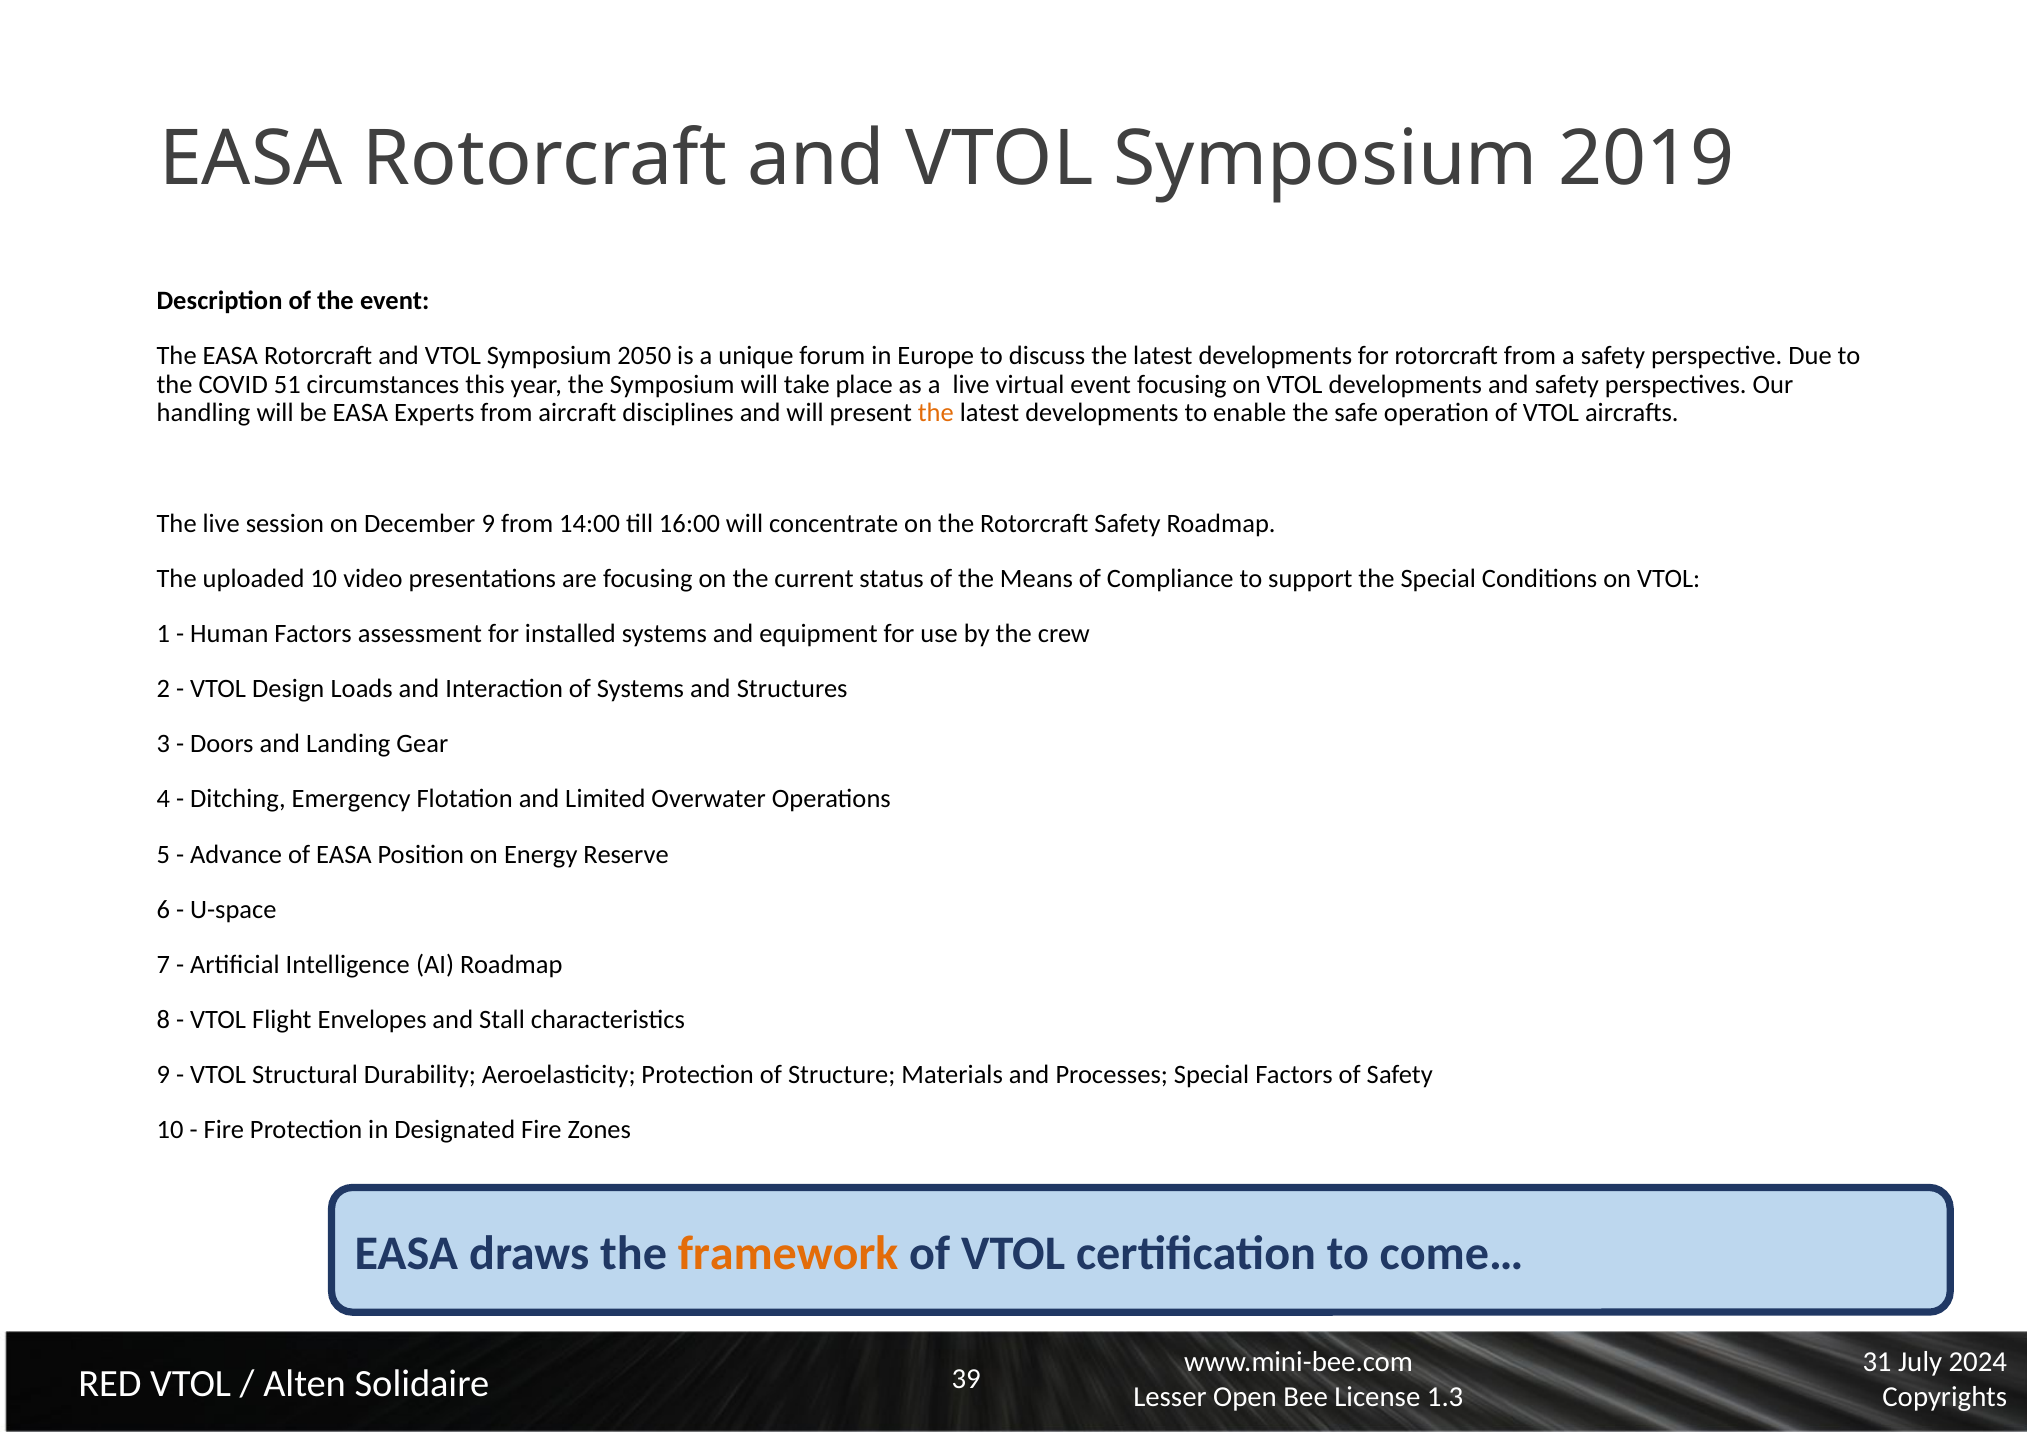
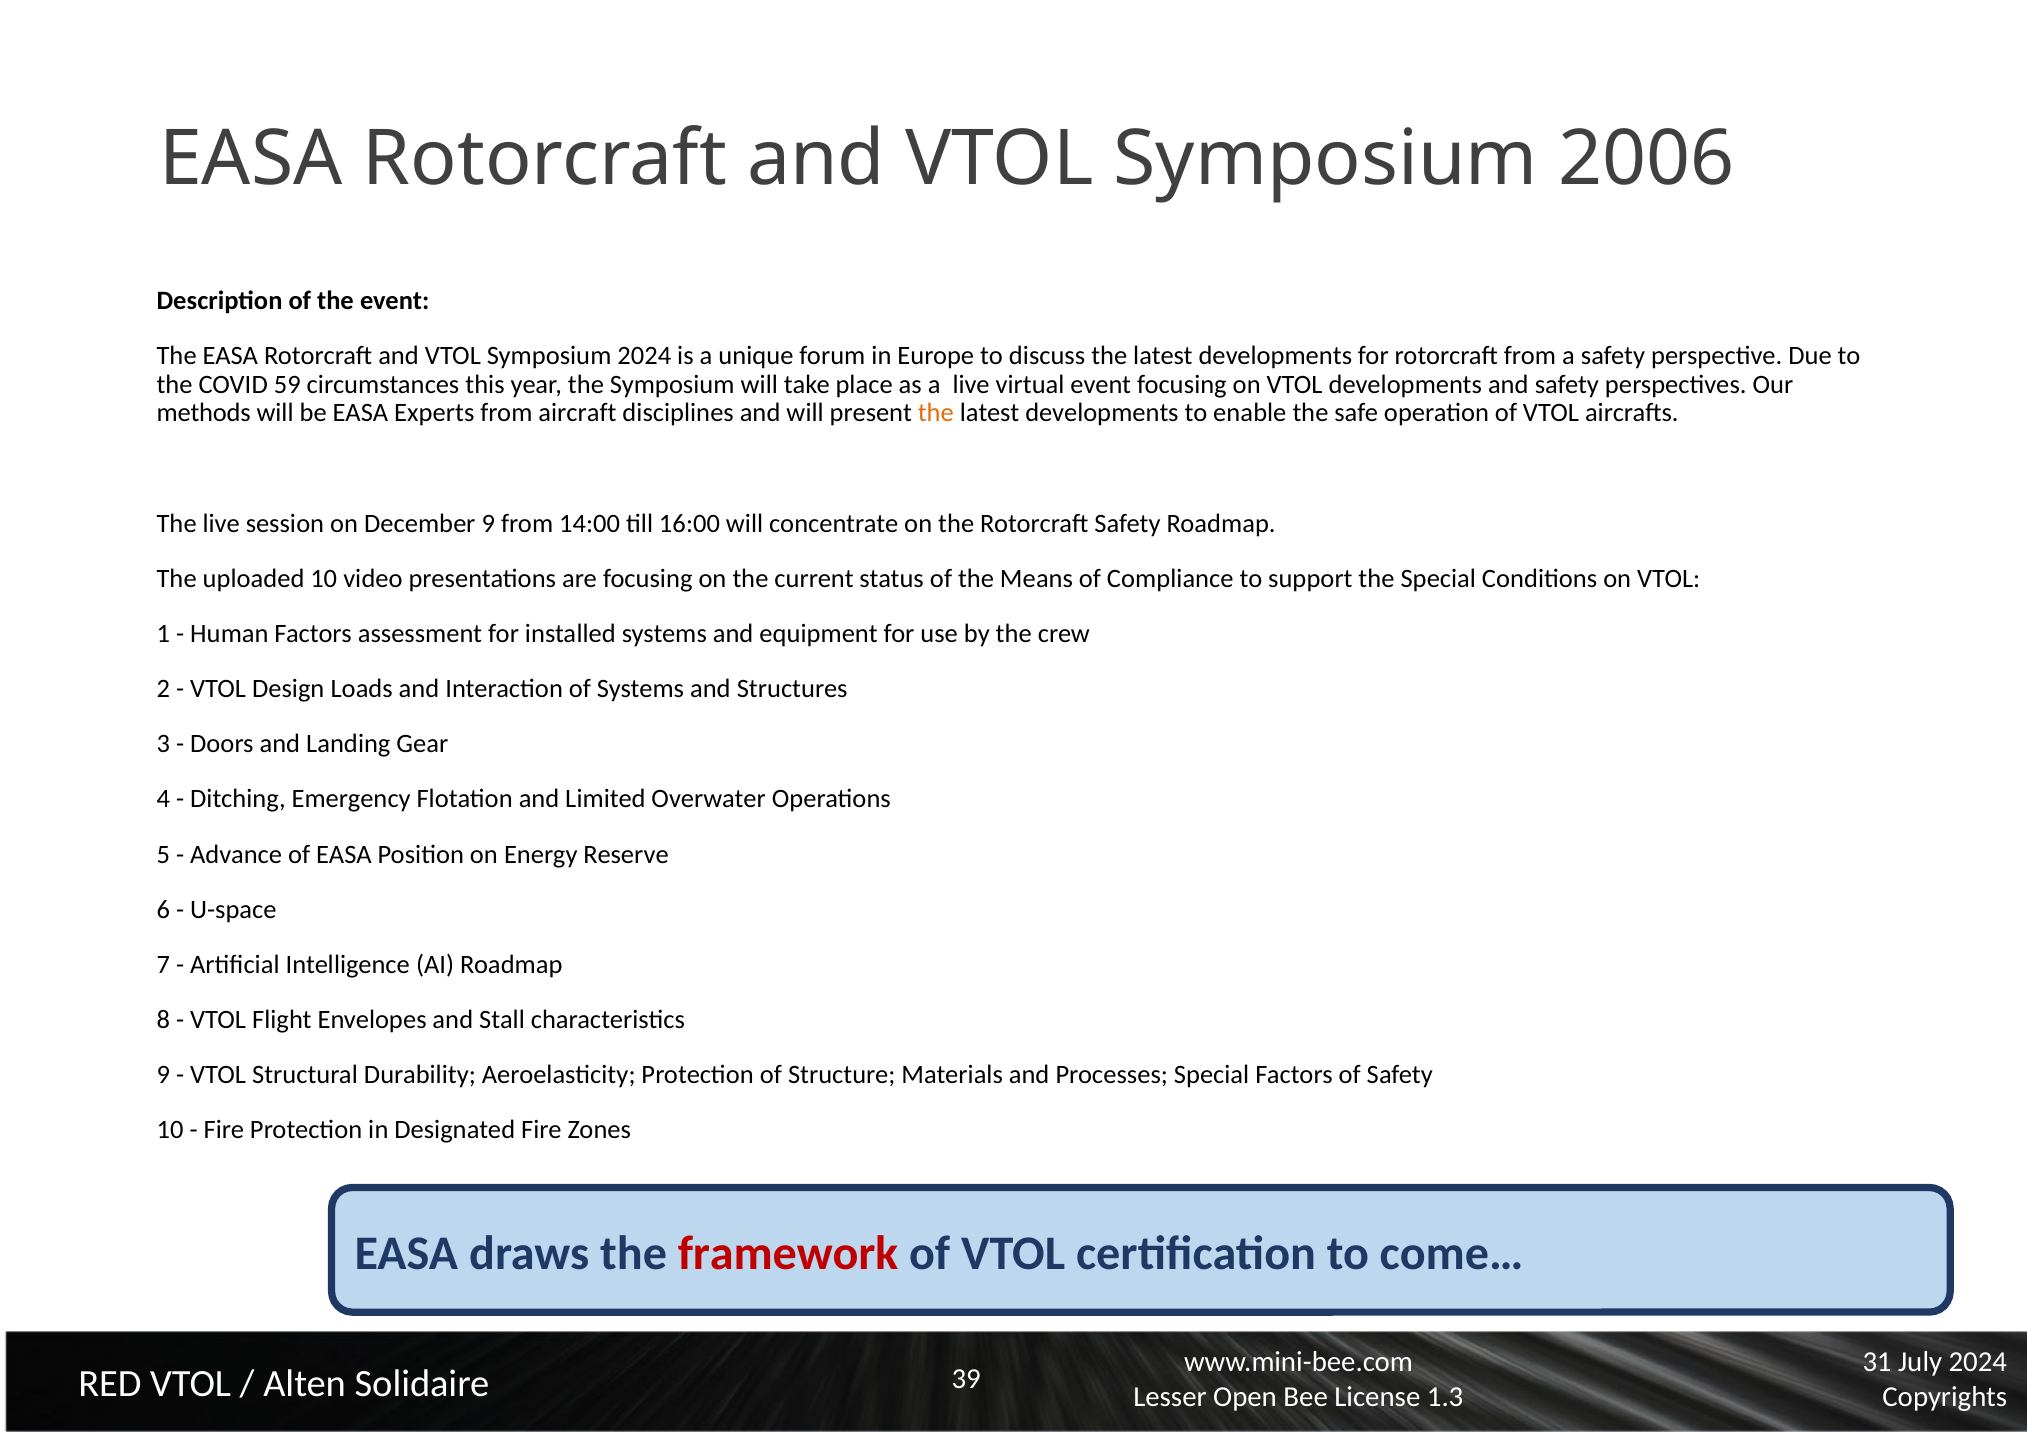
2019: 2019 -> 2006
Symposium 2050: 2050 -> 2024
51: 51 -> 59
handling: handling -> methods
framework colour: orange -> red
